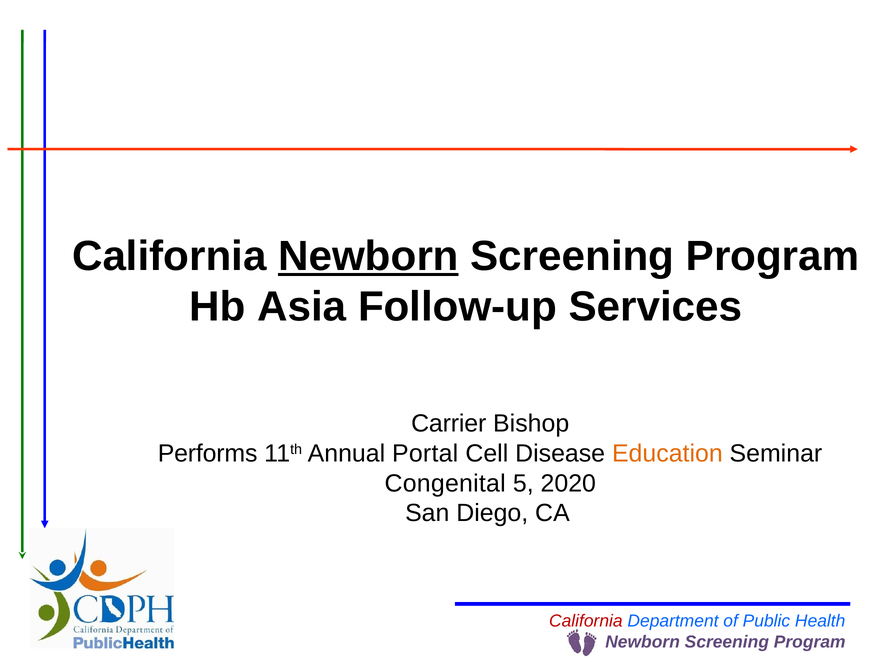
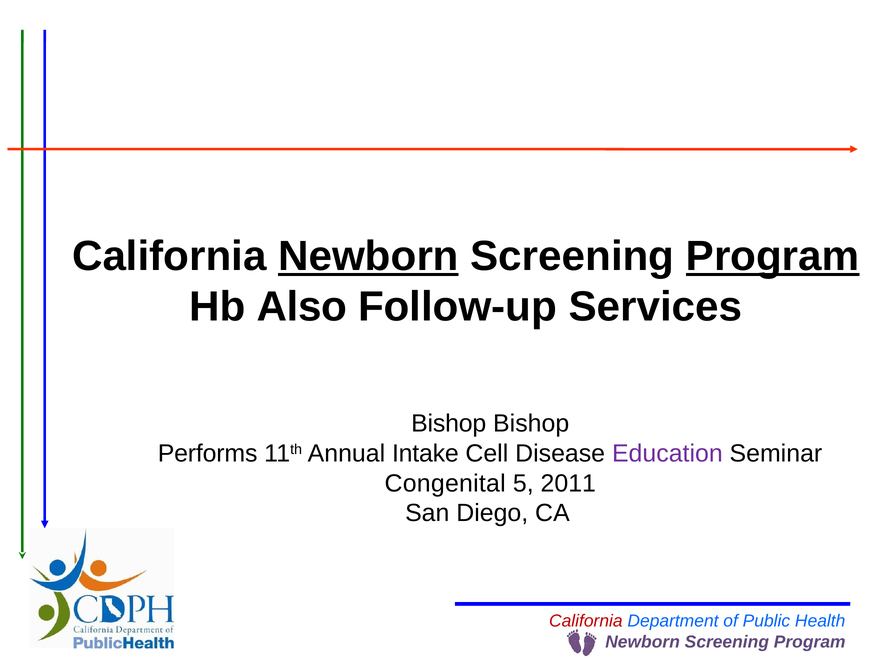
Program at (773, 256) underline: none -> present
Asia: Asia -> Also
Carrier at (449, 424): Carrier -> Bishop
Portal: Portal -> Intake
Education colour: orange -> purple
2020: 2020 -> 2011
